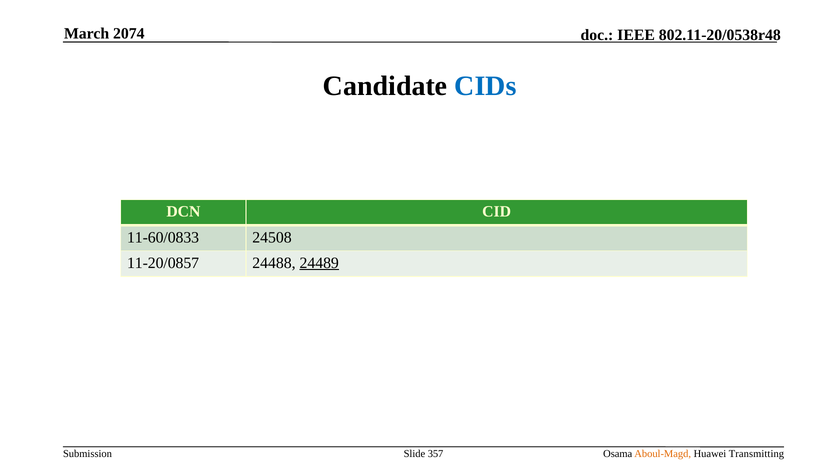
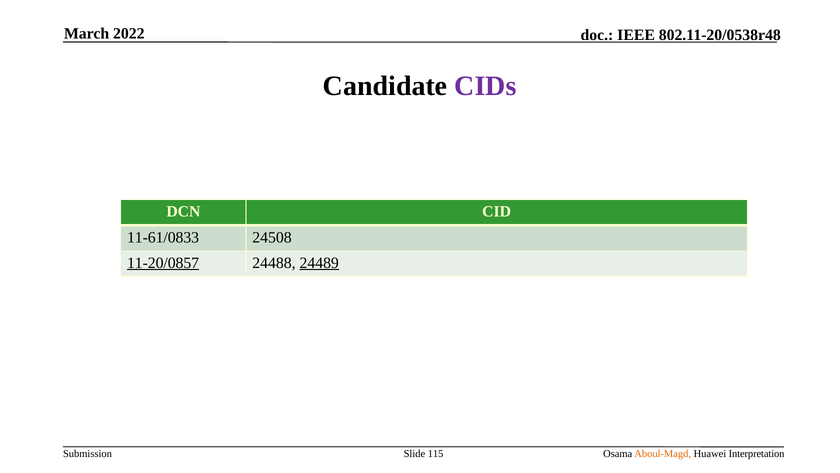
2074: 2074 -> 2022
CIDs colour: blue -> purple
11-60/0833: 11-60/0833 -> 11-61/0833
11-20/0857 underline: none -> present
357: 357 -> 115
Transmitting: Transmitting -> Interpretation
